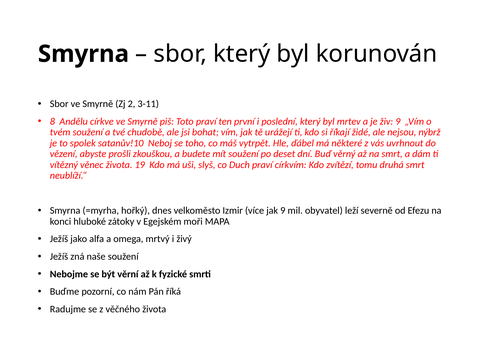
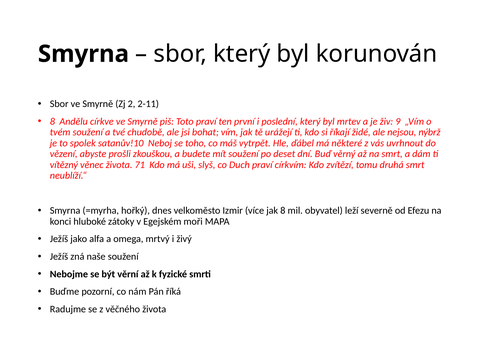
3-11: 3-11 -> 2-11
19: 19 -> 71
jak 9: 9 -> 8
